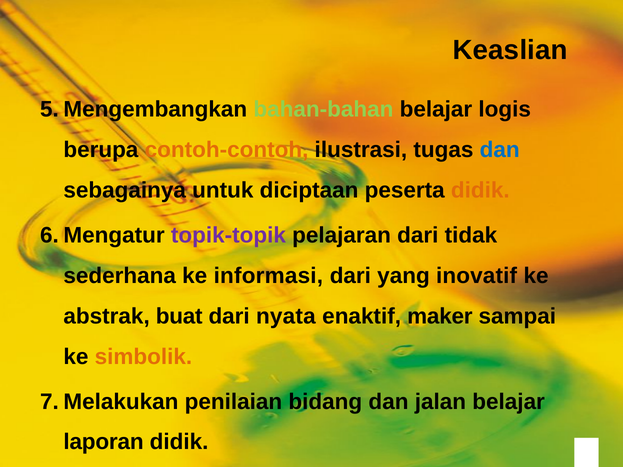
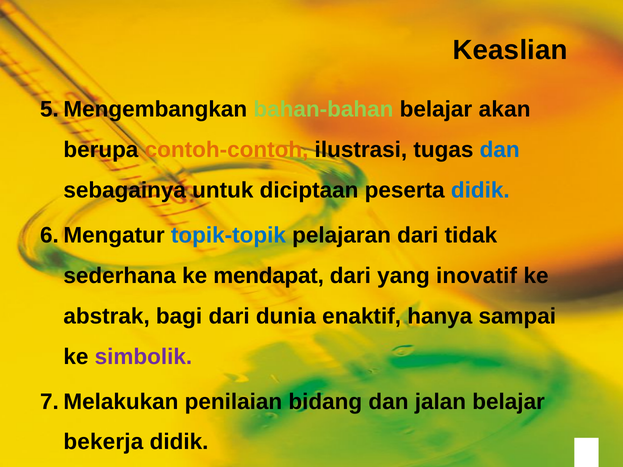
logis: logis -> akan
didik at (480, 190) colour: orange -> blue
topik-topik colour: purple -> blue
informasi: informasi -> mendapat
buat: buat -> bagi
nyata: nyata -> dunia
maker: maker -> hanya
simbolik colour: orange -> purple
laporan: laporan -> bekerja
